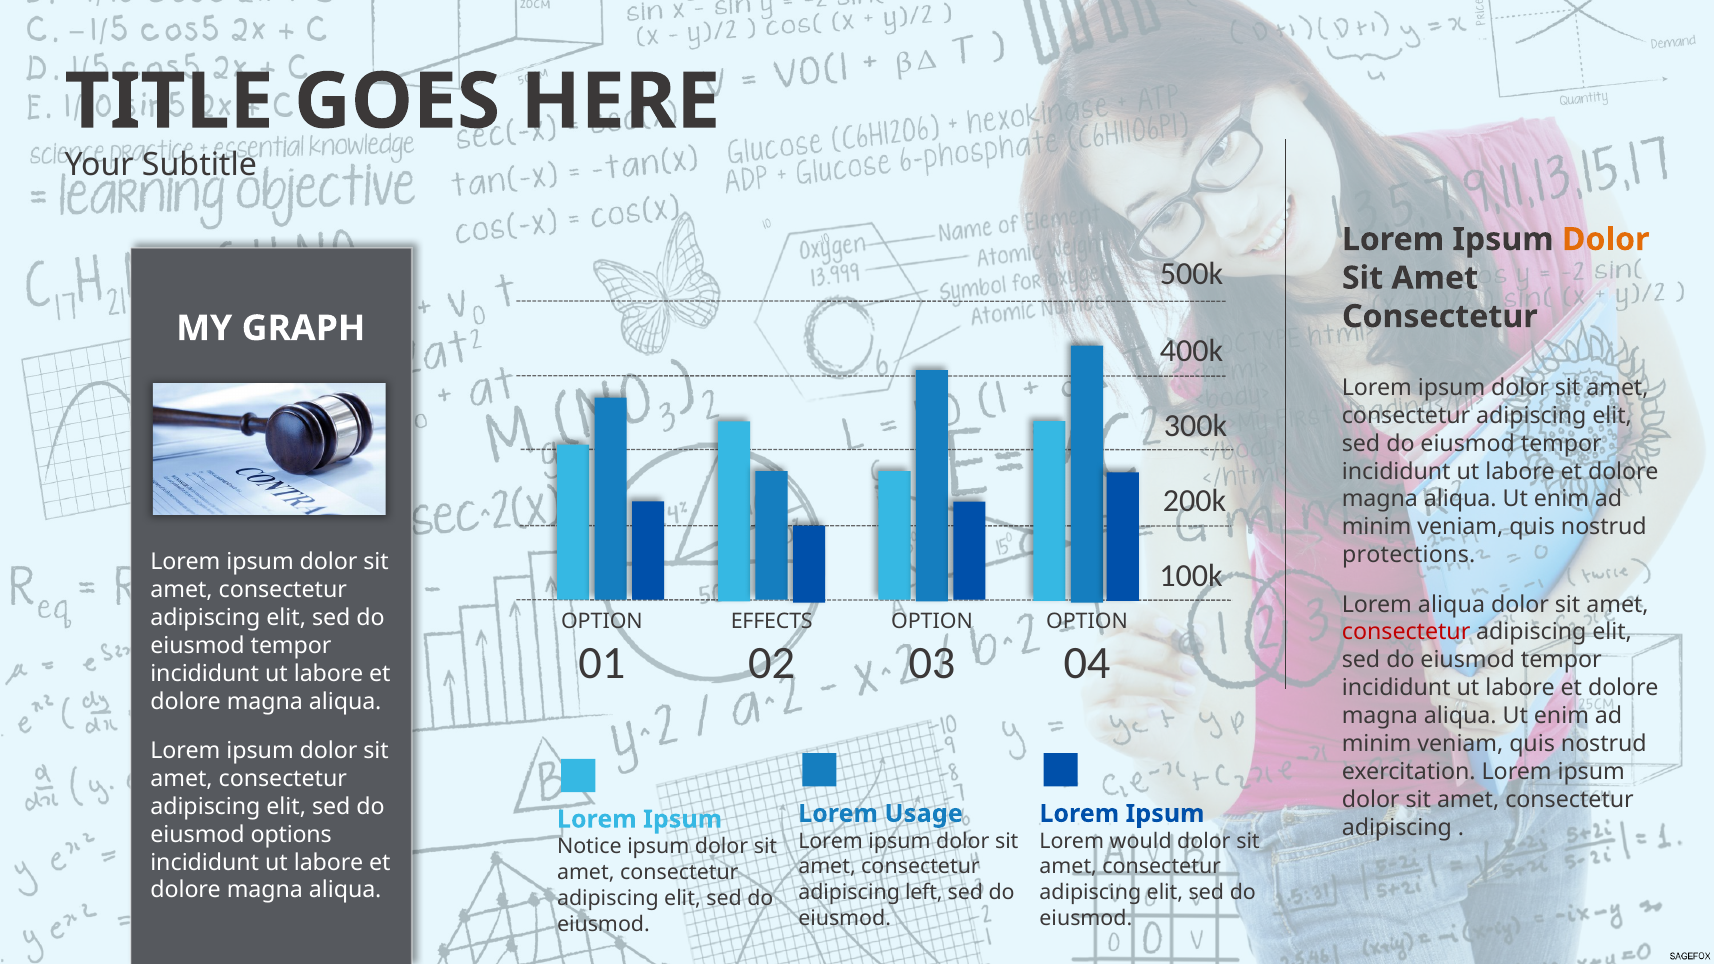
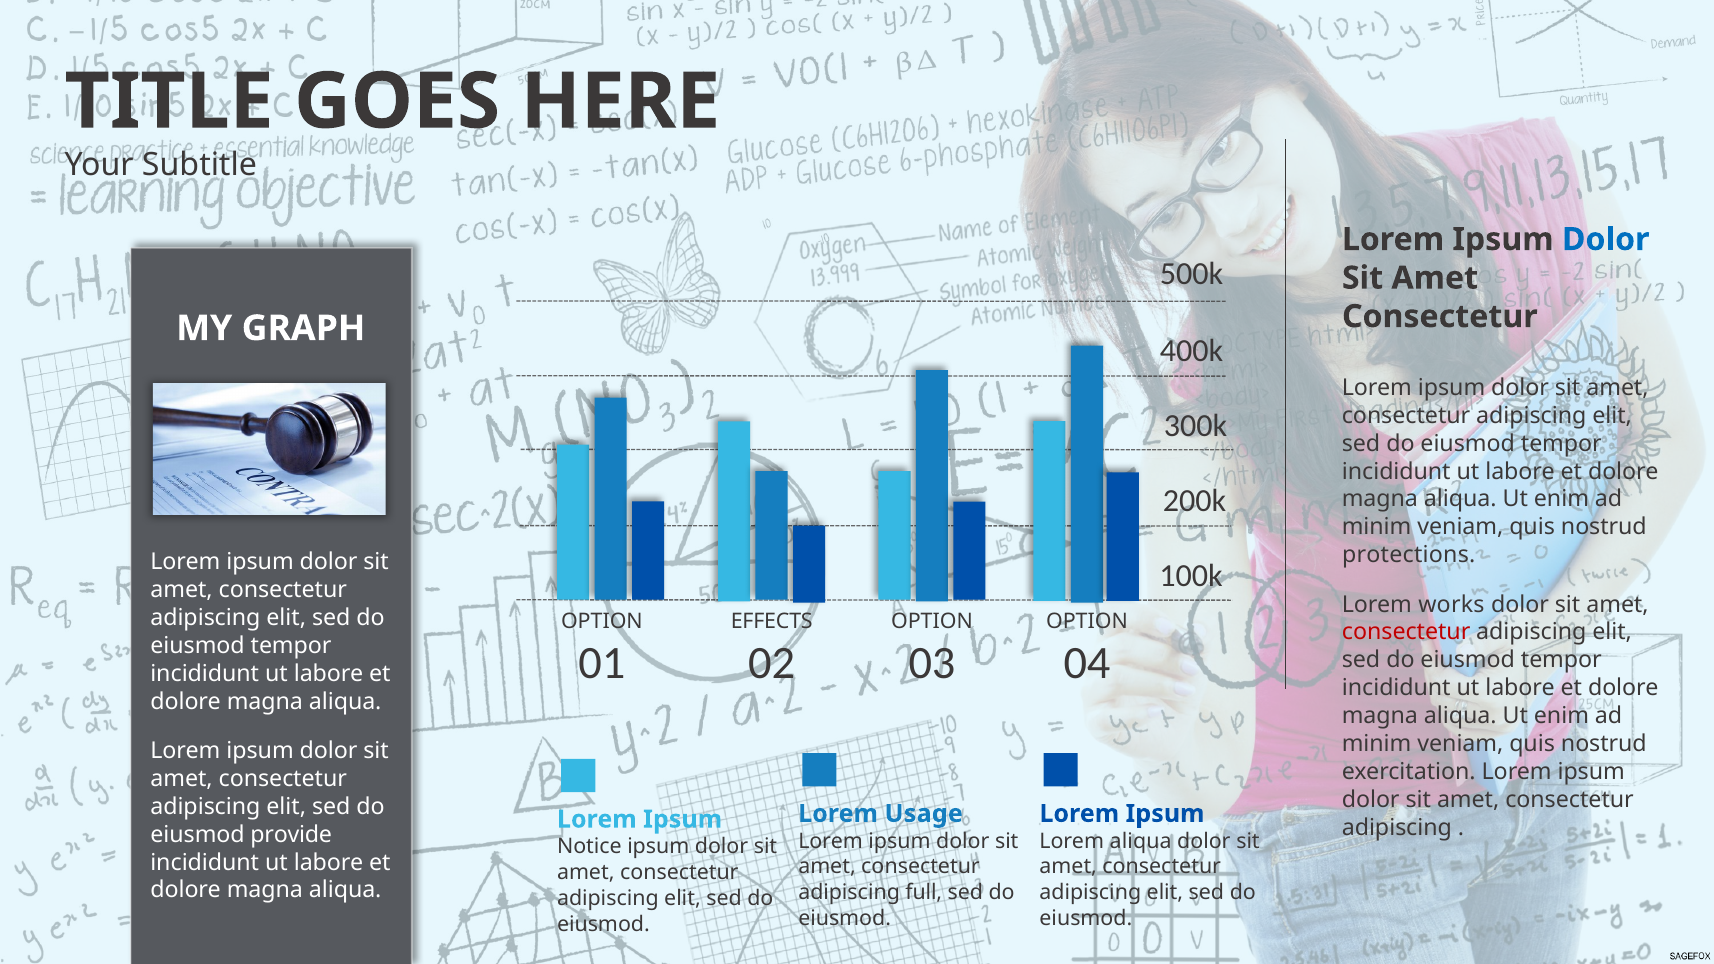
Dolor at (1606, 239) colour: orange -> blue
Lorem aliqua: aliqua -> works
options: options -> provide
Lorem would: would -> aliqua
left: left -> full
